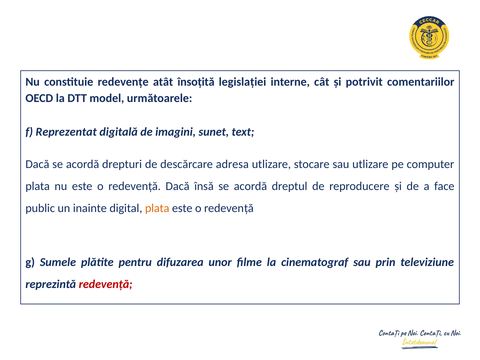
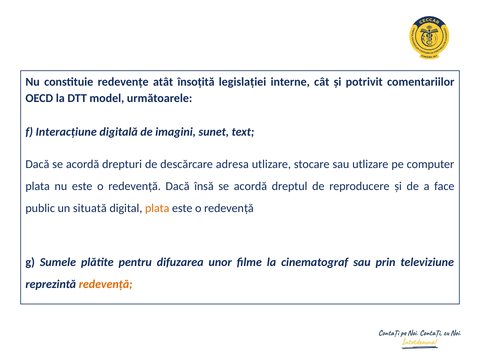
Reprezentat: Reprezentat -> Interacțiune
inainte: inainte -> situată
redevență at (106, 284) colour: red -> orange
